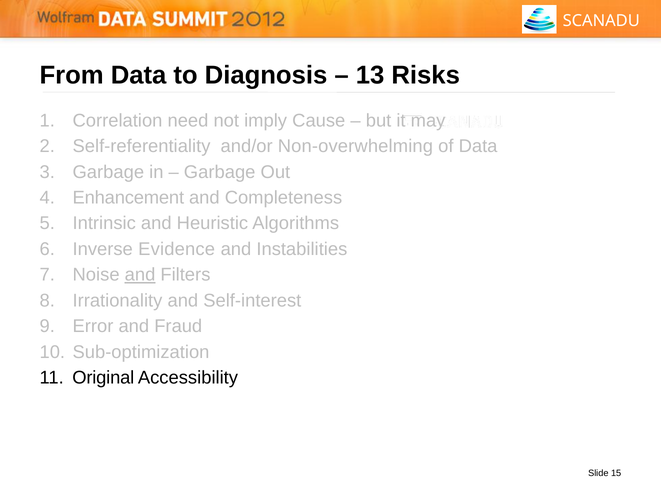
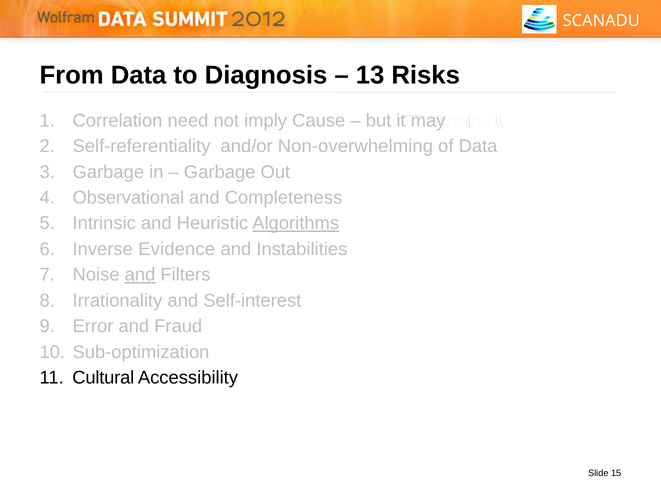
Enhancement: Enhancement -> Observational
Algorithms underline: none -> present
Original: Original -> Cultural
